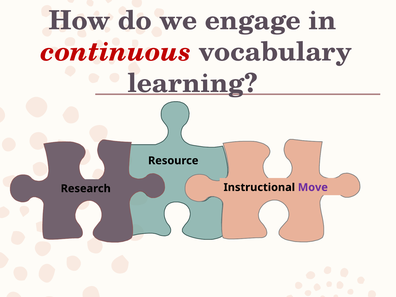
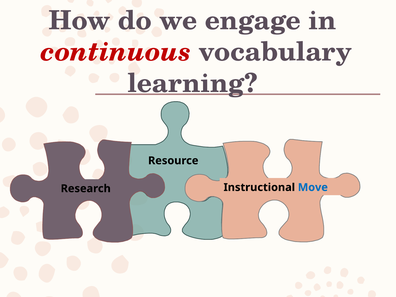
Move colour: purple -> blue
